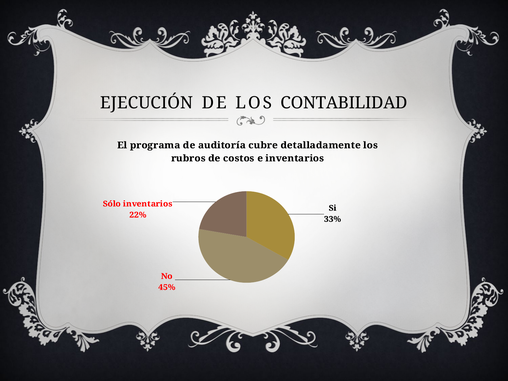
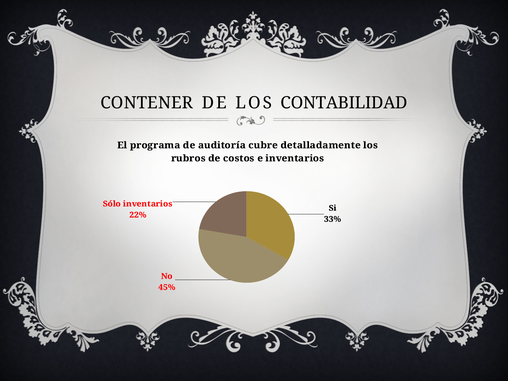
EJECUCIÓN: EJECUCIÓN -> CONTENER
